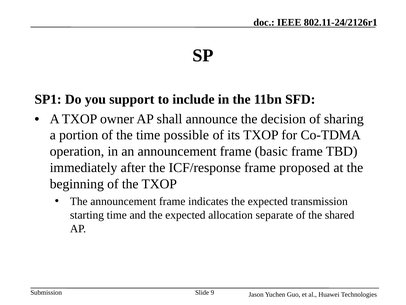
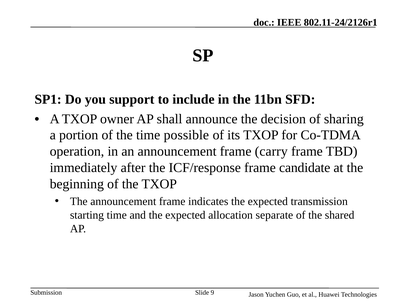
basic: basic -> carry
proposed: proposed -> candidate
